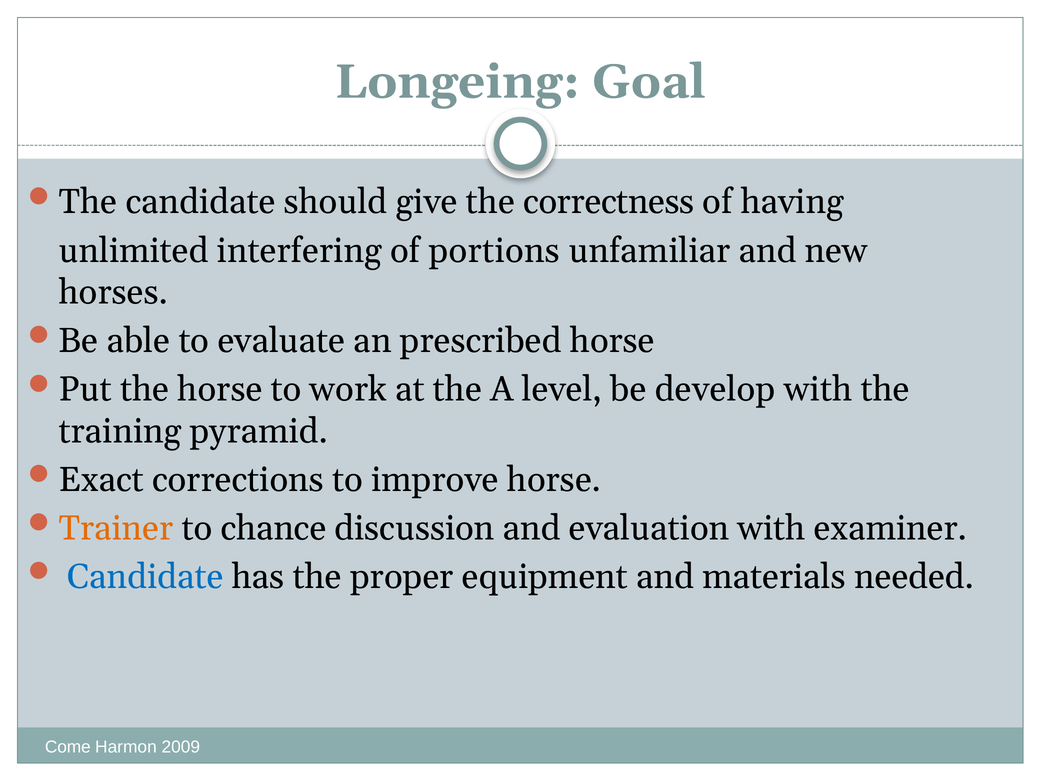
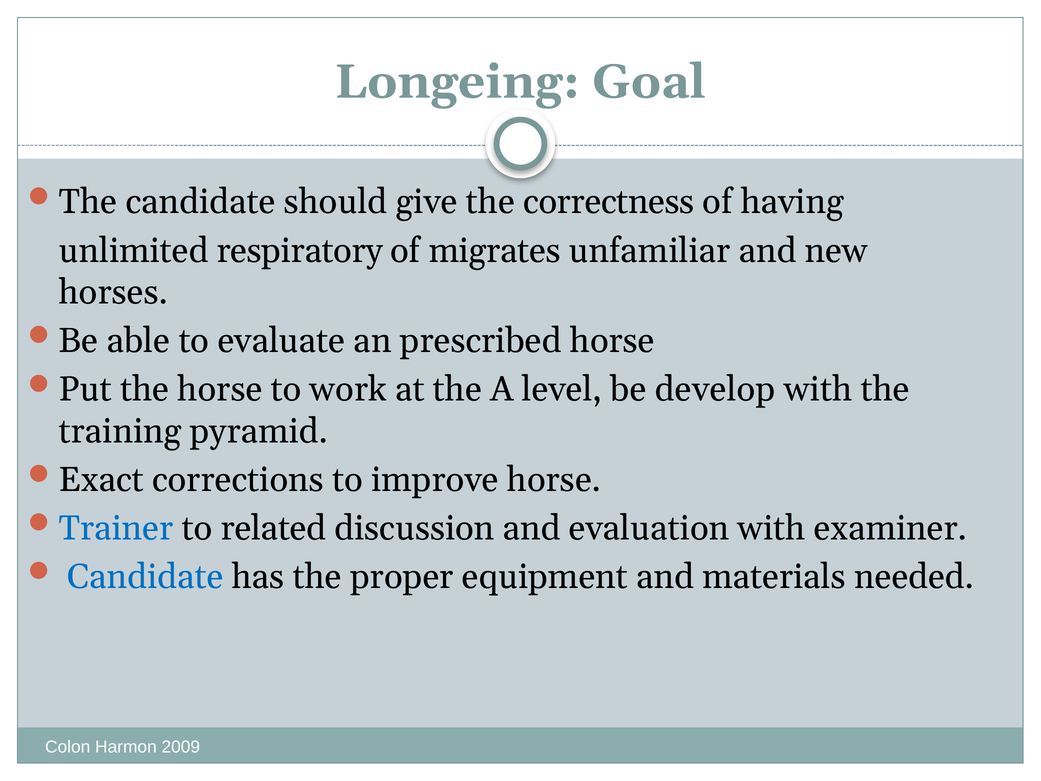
interfering: interfering -> respiratory
portions: portions -> migrates
Trainer colour: orange -> blue
chance: chance -> related
Come: Come -> Colon
